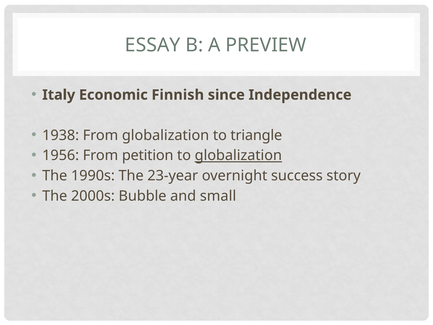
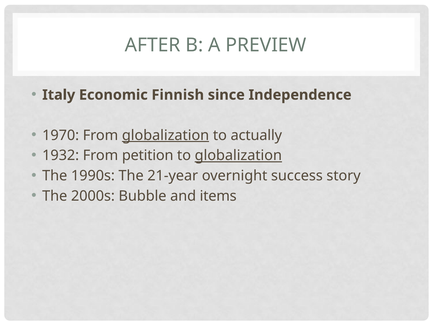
ESSAY: ESSAY -> AFTER
1938: 1938 -> 1970
globalization at (166, 135) underline: none -> present
triangle: triangle -> actually
1956: 1956 -> 1932
23-year: 23-year -> 21-year
small: small -> items
